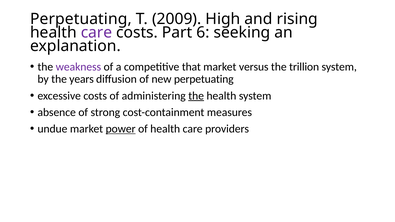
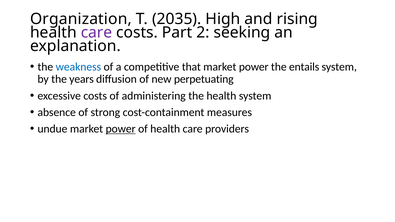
Perpetuating at (81, 19): Perpetuating -> Organization
2009: 2009 -> 2035
6: 6 -> 2
weakness colour: purple -> blue
versus at (254, 67): versus -> power
trillion: trillion -> entails
the at (196, 96) underline: present -> none
